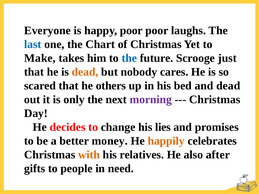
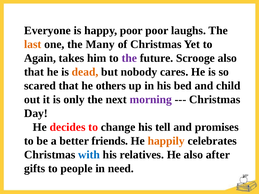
last colour: blue -> orange
Chart: Chart -> Many
Make: Make -> Again
the at (129, 58) colour: blue -> purple
Scrooge just: just -> also
and dead: dead -> child
lies: lies -> tell
money: money -> friends
with colour: orange -> blue
